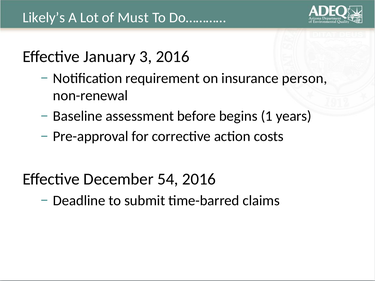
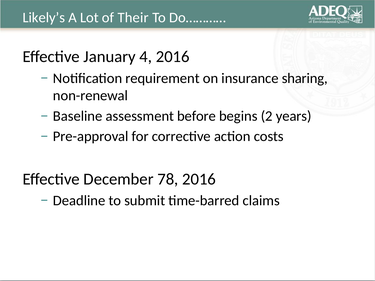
Must: Must -> Their
3: 3 -> 4
person: person -> sharing
1: 1 -> 2
54: 54 -> 78
